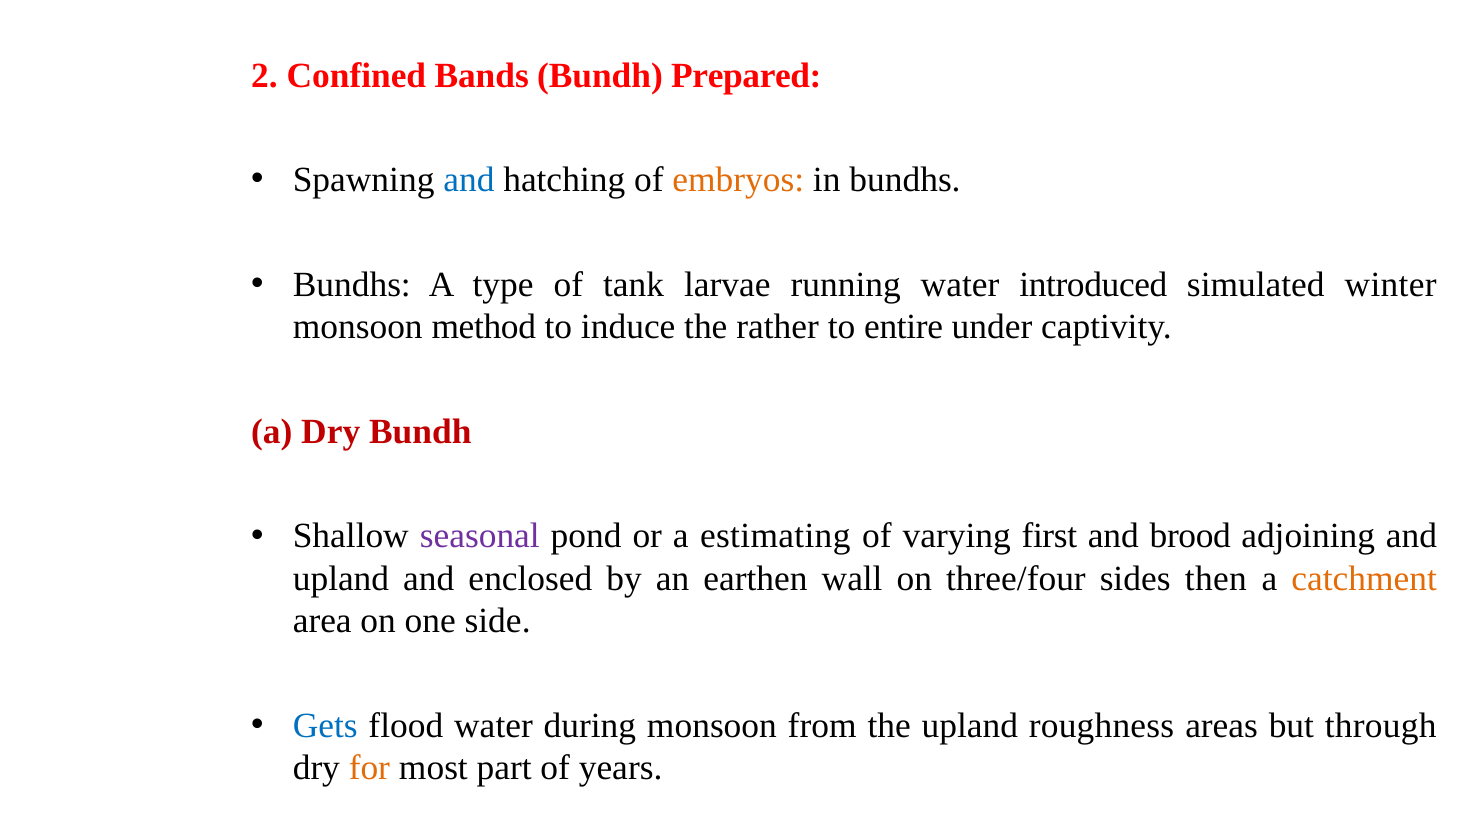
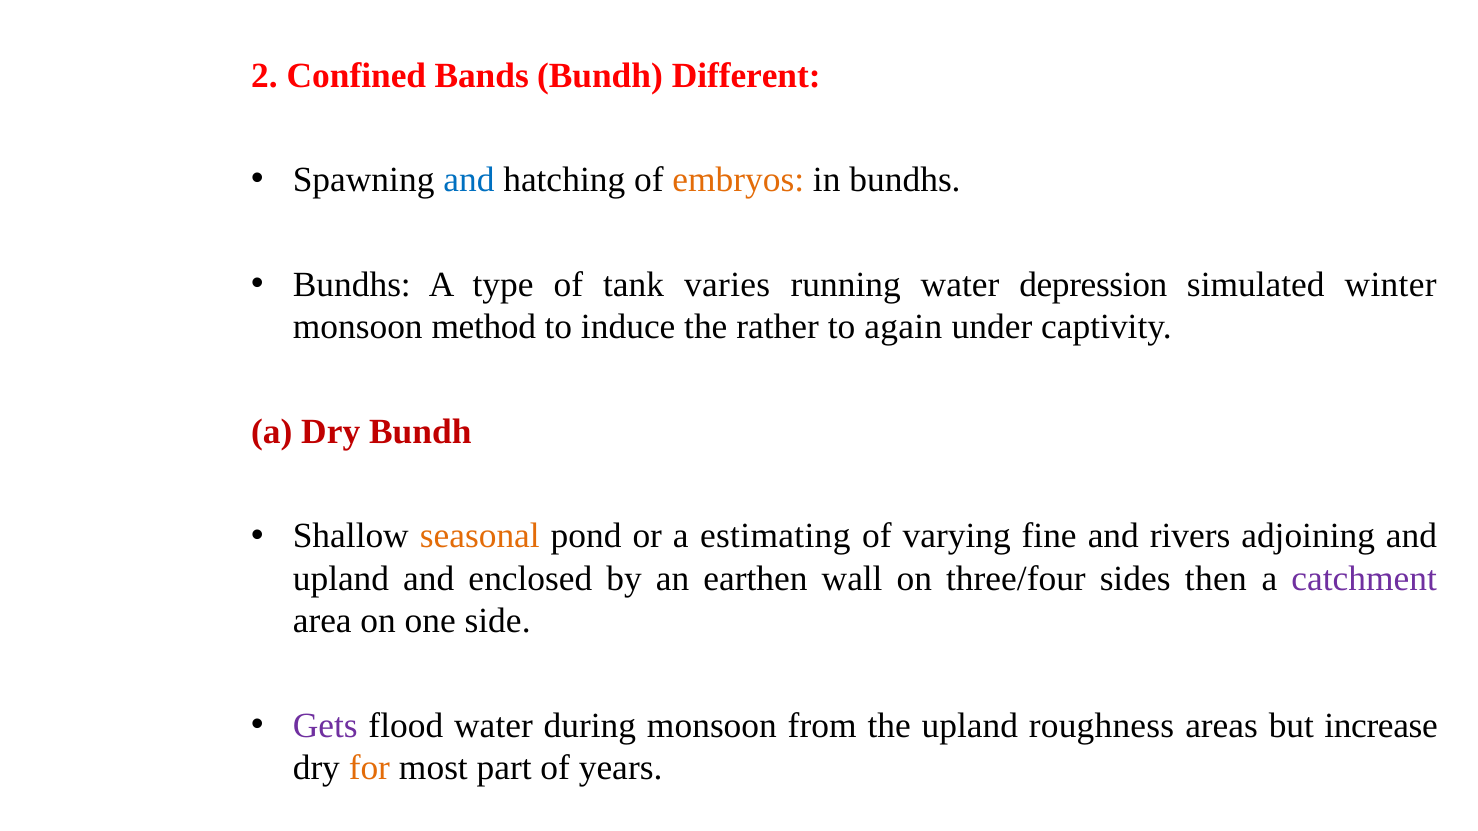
Prepared: Prepared -> Different
larvae: larvae -> varies
introduced: introduced -> depression
entire: entire -> again
seasonal colour: purple -> orange
first: first -> fine
brood: brood -> rivers
catchment colour: orange -> purple
Gets colour: blue -> purple
through: through -> increase
